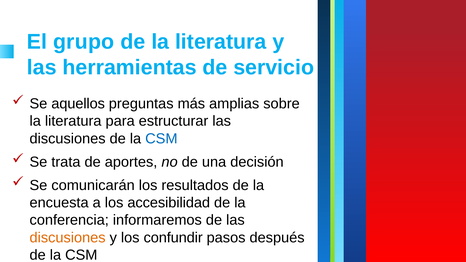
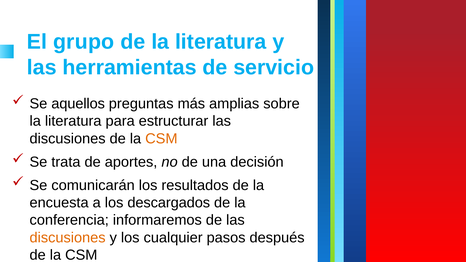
CSM at (161, 139) colour: blue -> orange
accesibilidad: accesibilidad -> descargados
confundir: confundir -> cualquier
